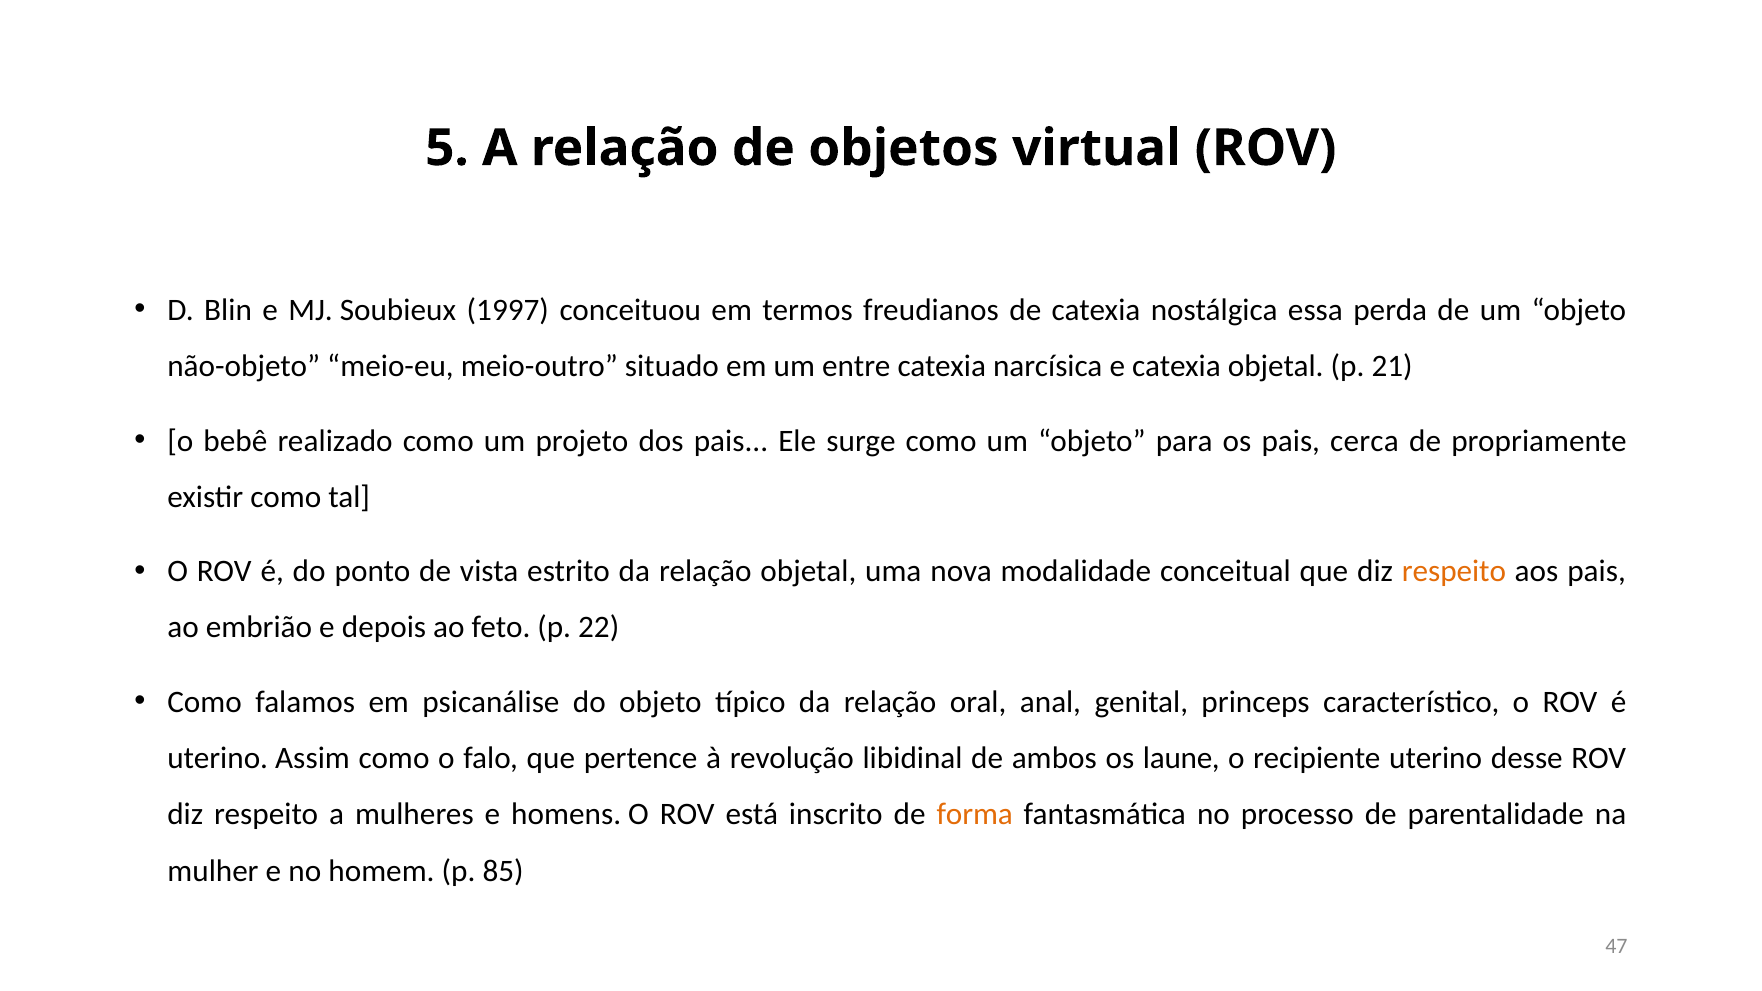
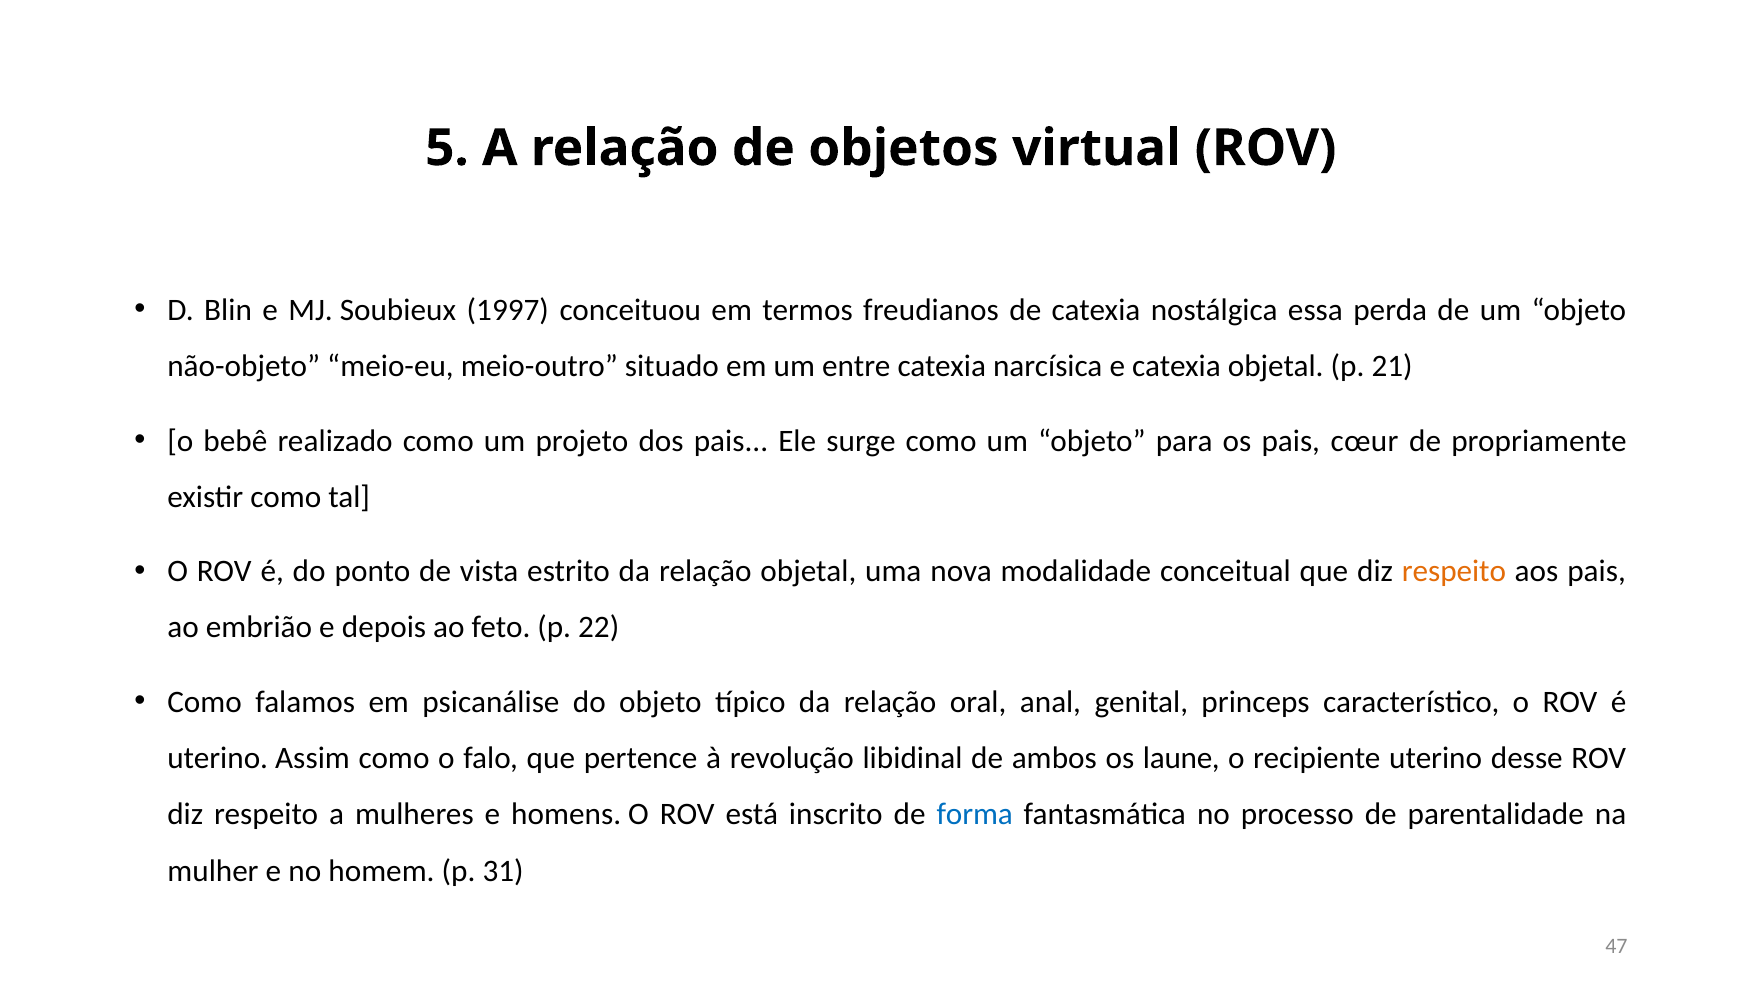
cerca: cerca -> cœur
forma colour: orange -> blue
85: 85 -> 31
